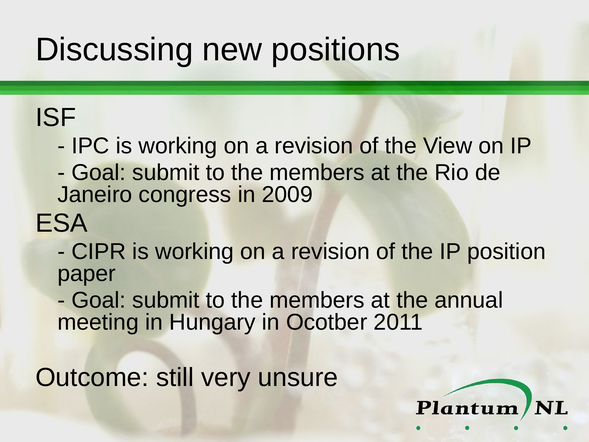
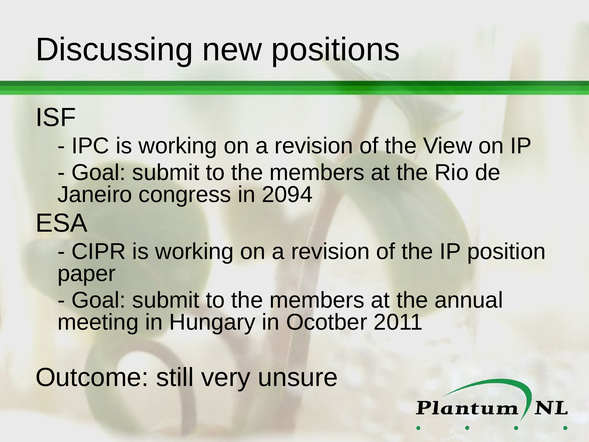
2009: 2009 -> 2094
